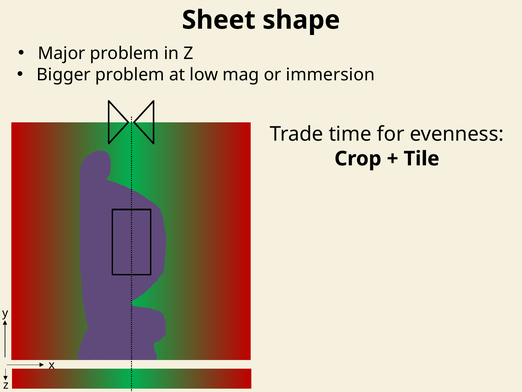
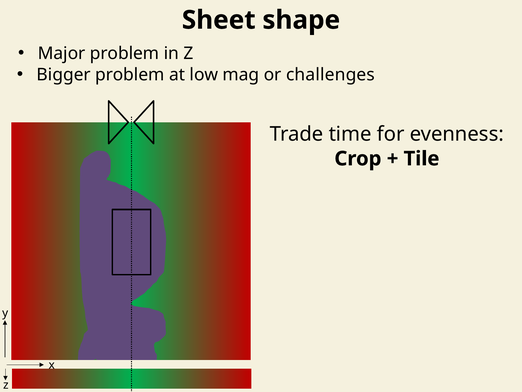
immersion: immersion -> challenges
